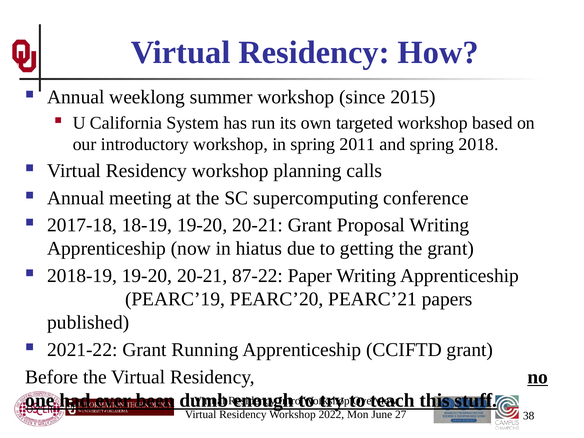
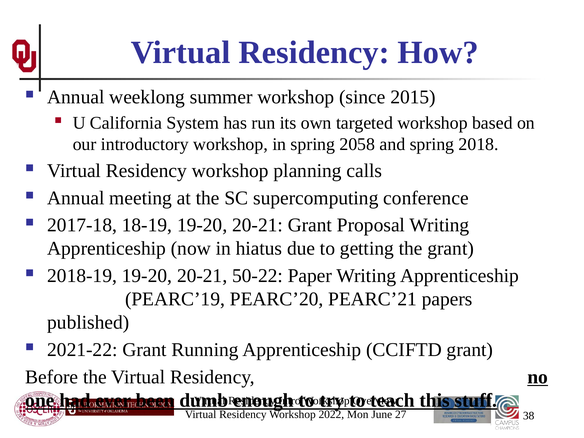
2011: 2011 -> 2058
87-22: 87-22 -> 50-22
